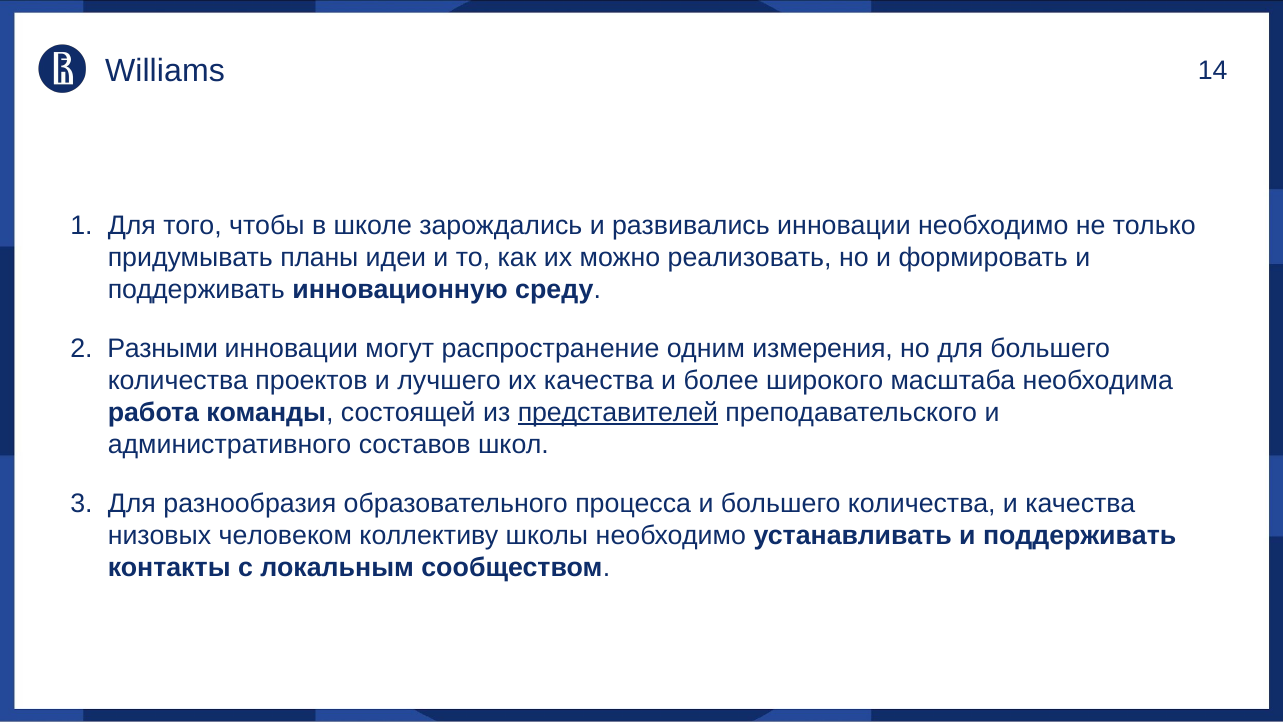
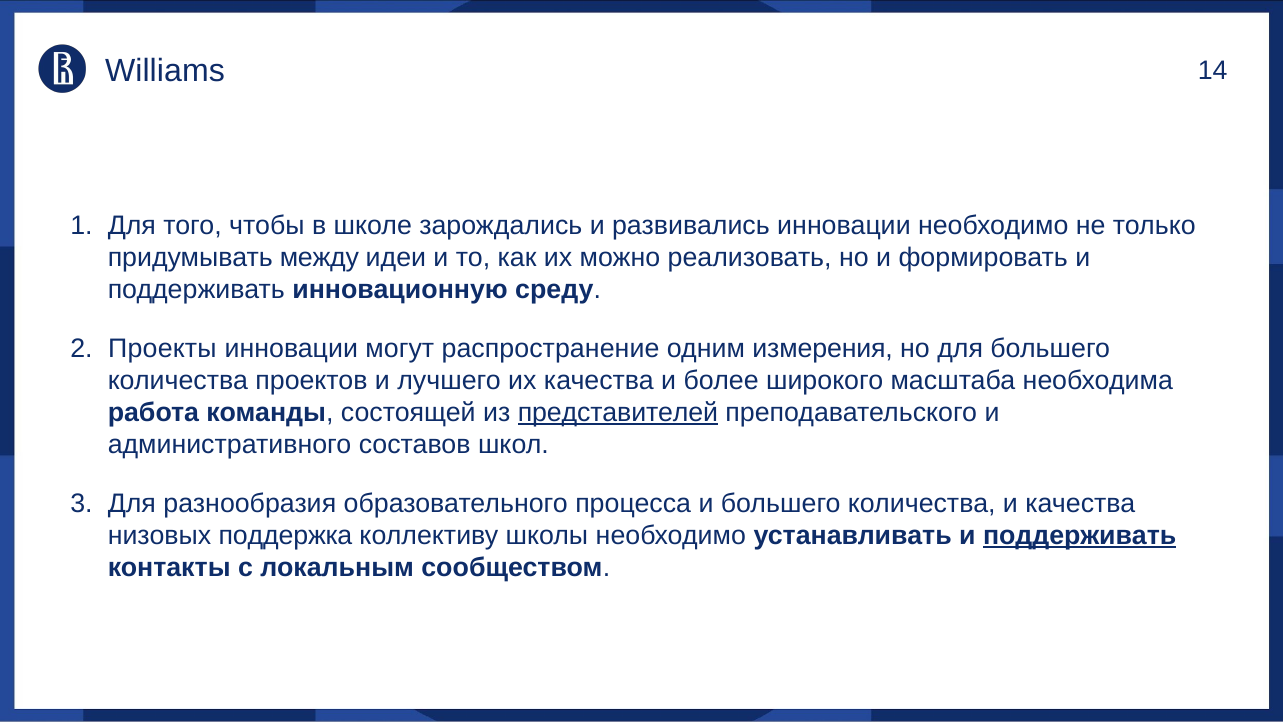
планы: планы -> между
Разными: Разными -> Проекты
человеком: человеком -> поддержка
поддерживать at (1080, 535) underline: none -> present
